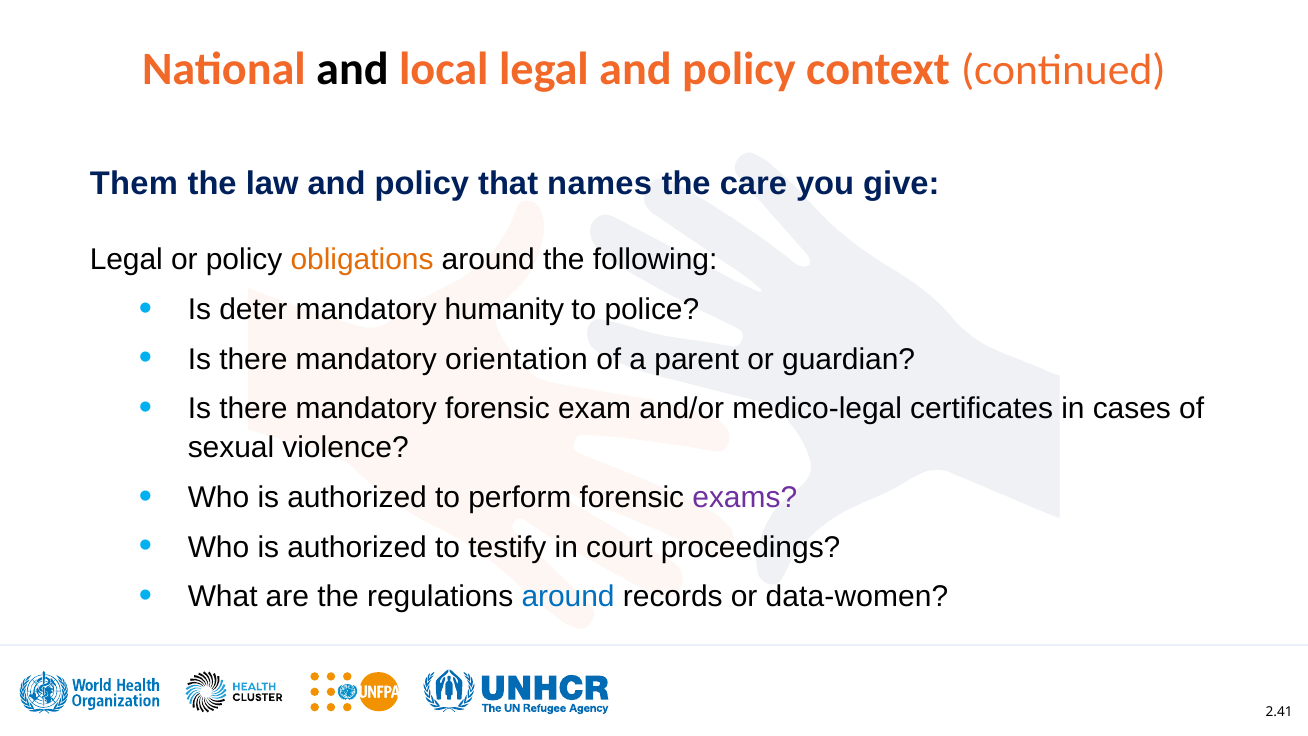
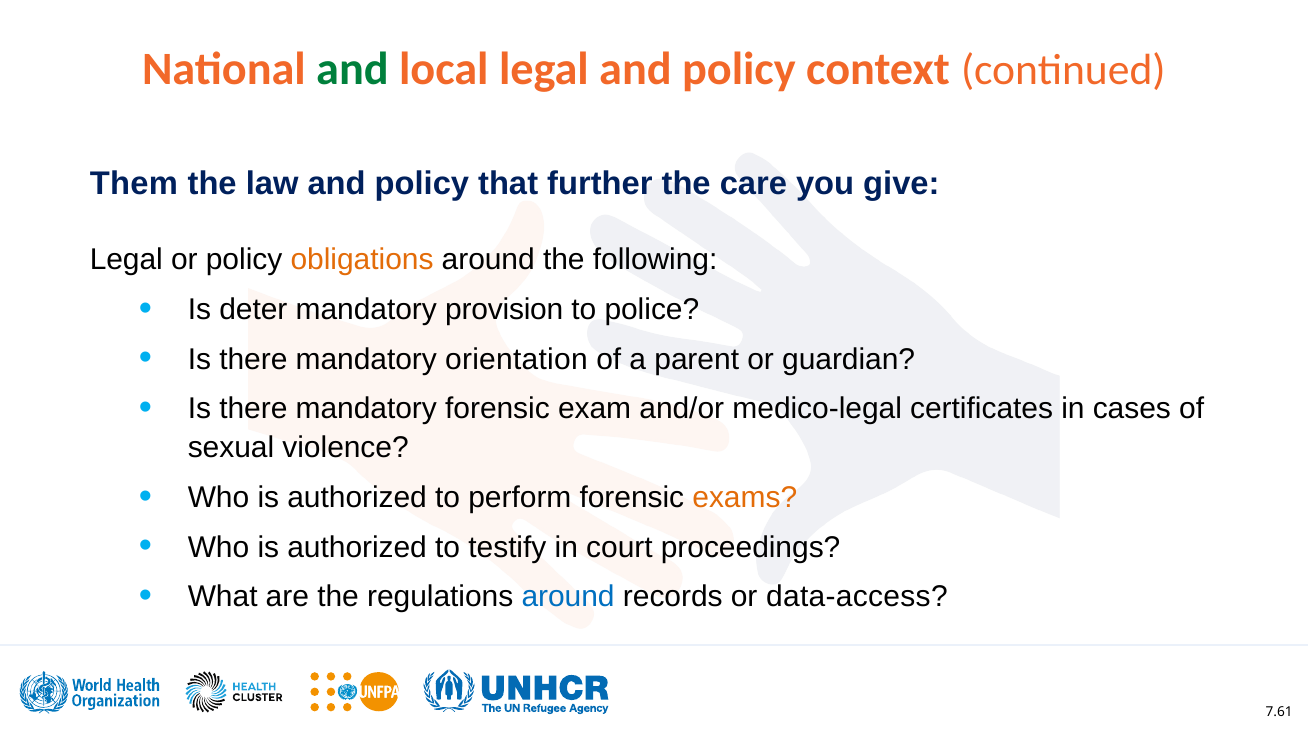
and at (352, 69) colour: black -> green
names: names -> further
humanity: humanity -> provision
exams colour: purple -> orange
data-women: data-women -> data-access
2.41: 2.41 -> 7.61
